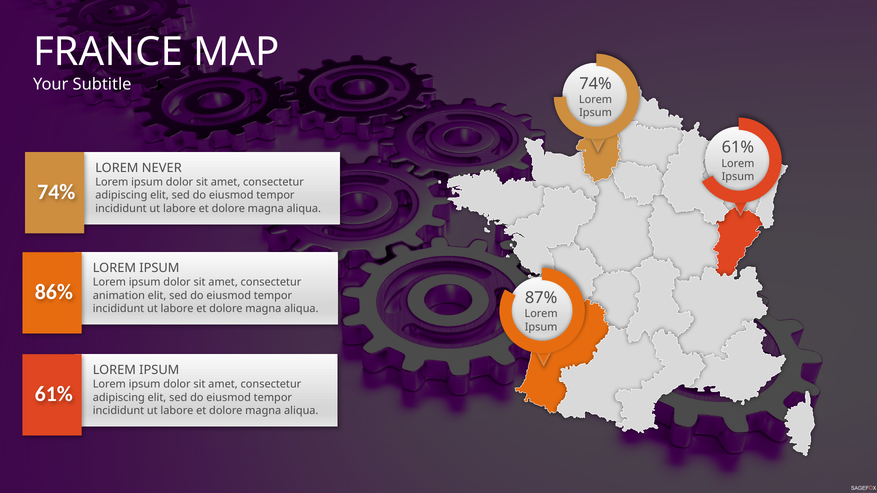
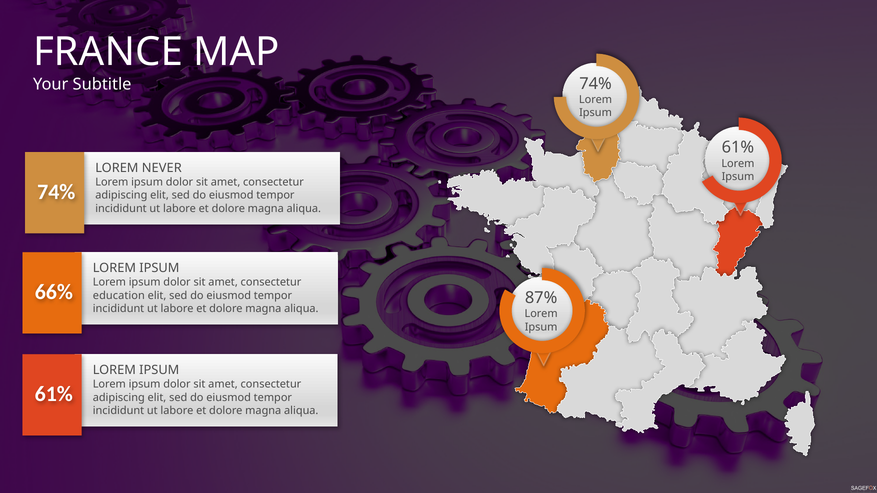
86%: 86% -> 66%
animation: animation -> education
